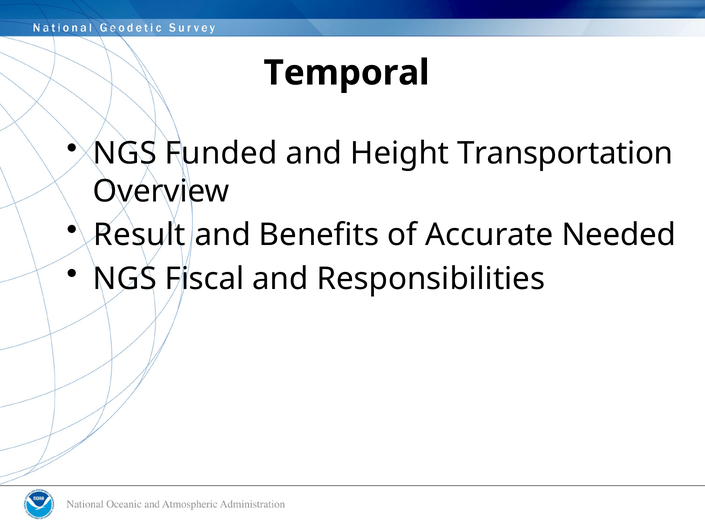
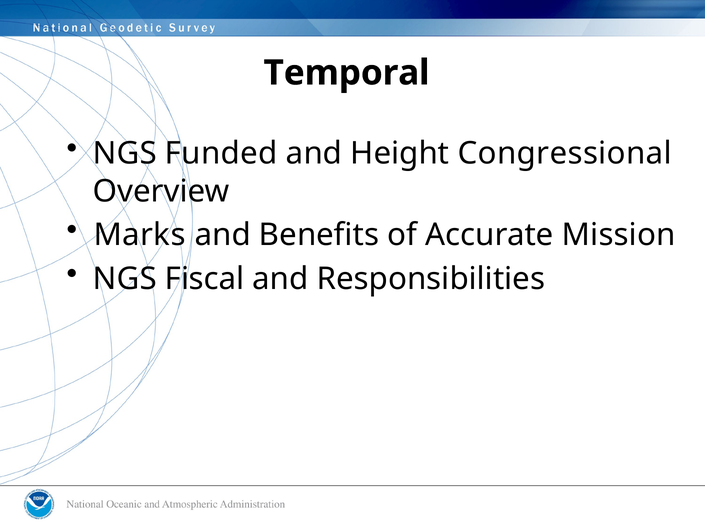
Transportation: Transportation -> Congressional
Result: Result -> Marks
Needed: Needed -> Mission
